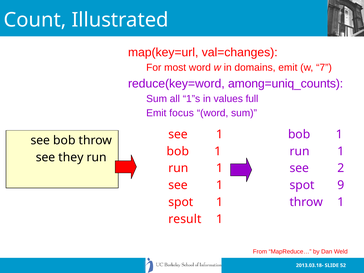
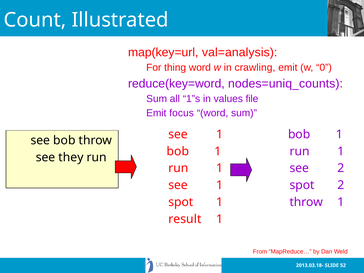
val=changes: val=changes -> val=analysis
most: most -> thing
domains: domains -> crawling
7: 7 -> 0
among=uniq_counts: among=uniq_counts -> nodes=uniq_counts
full: full -> file
spot 9: 9 -> 2
